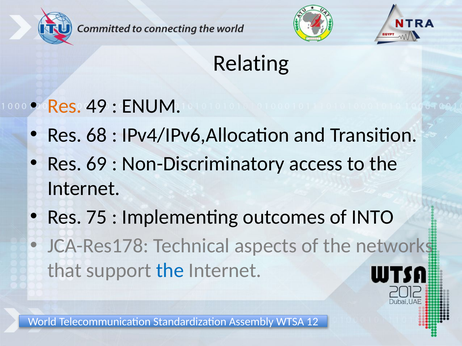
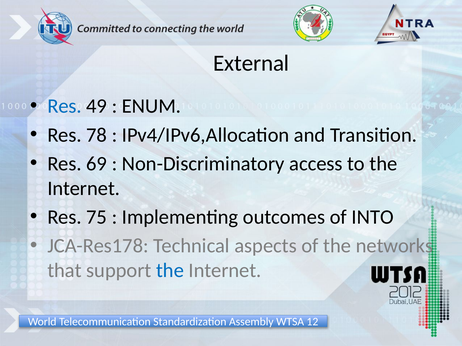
Relating: Relating -> External
Res at (65, 106) colour: orange -> blue
68: 68 -> 78
